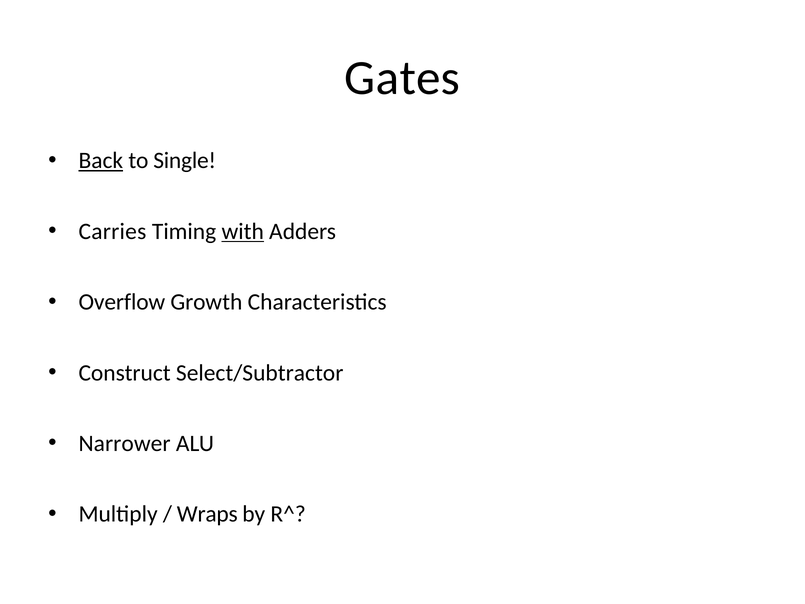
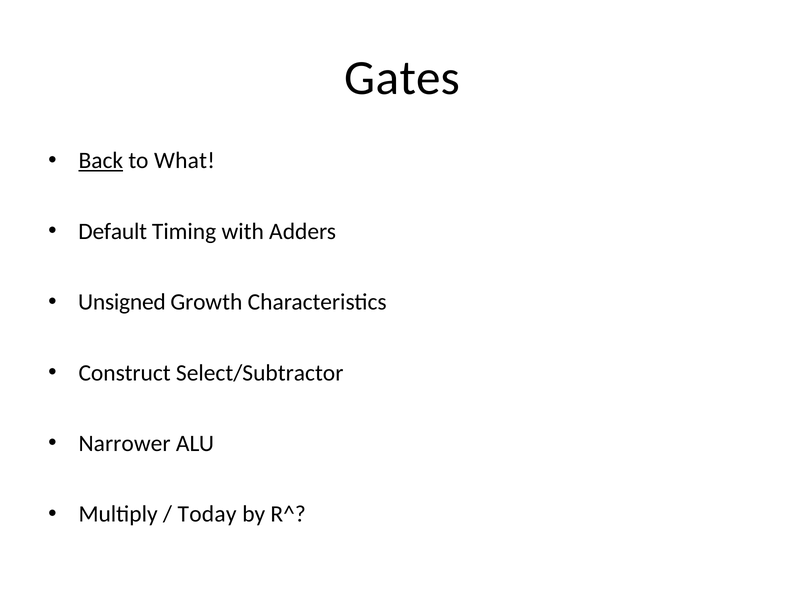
Single: Single -> What
Carries: Carries -> Default
with underline: present -> none
Overflow: Overflow -> Unsigned
Wraps: Wraps -> Today
